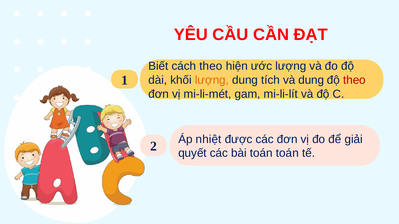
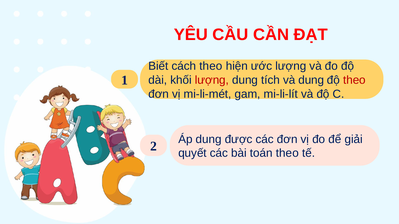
lượng at (212, 80) colour: orange -> red
Áp nhiệt: nhiệt -> dung
toán toán: toán -> theo
